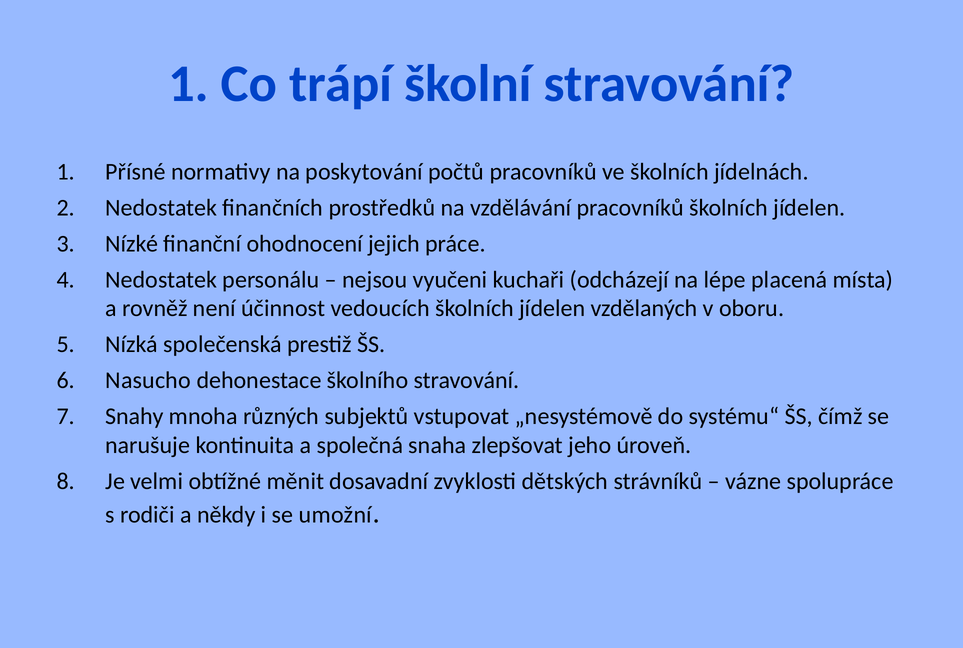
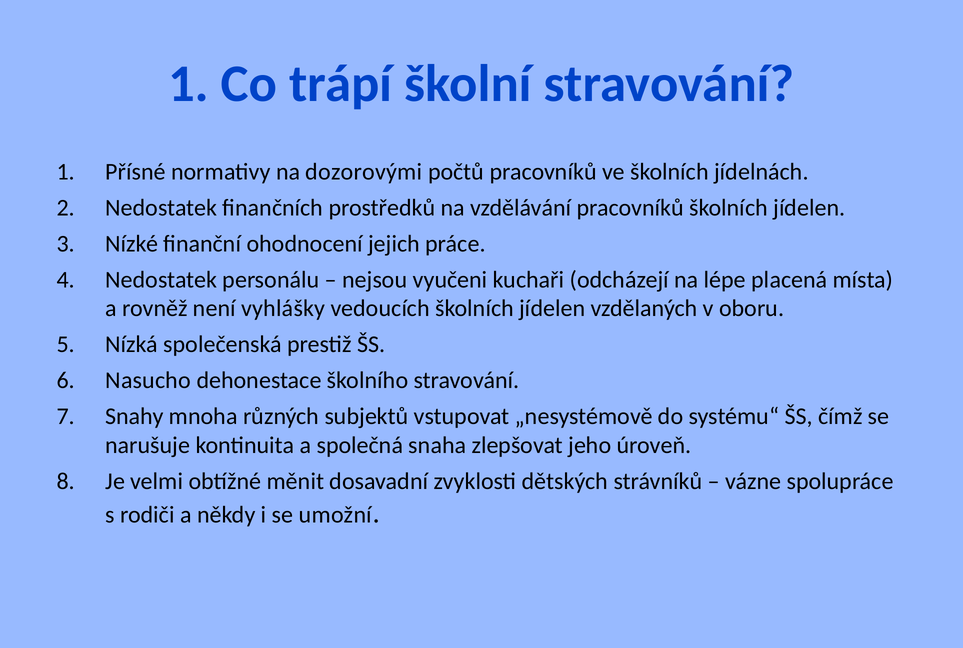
poskytování: poskytování -> dozorovými
účinnost: účinnost -> vyhlášky
